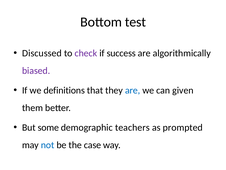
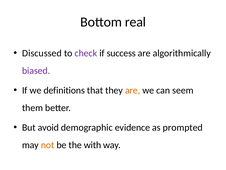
test: test -> real
are at (133, 90) colour: blue -> orange
given: given -> seem
some: some -> avoid
teachers: teachers -> evidence
not colour: blue -> orange
case: case -> with
